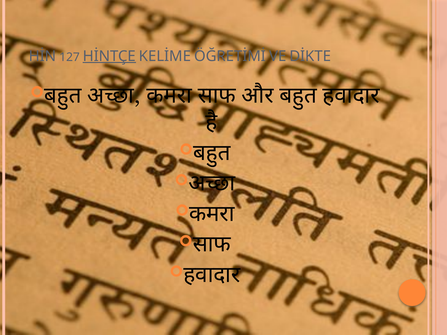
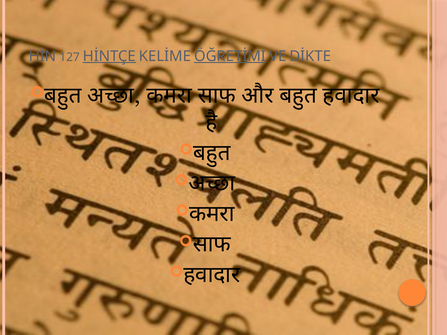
ÖĞRETİMİ underline: none -> present
